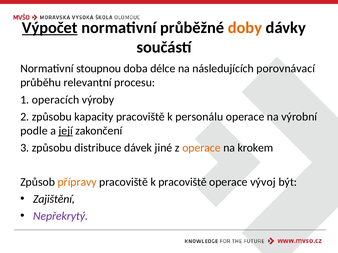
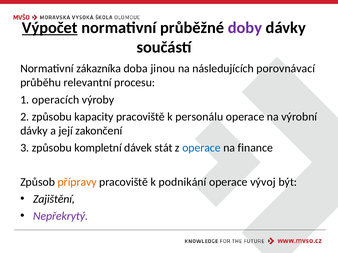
doby colour: orange -> purple
stoupnou: stoupnou -> zákazníka
délce: délce -> jinou
podle at (34, 131): podle -> dávky
její underline: present -> none
distribuce: distribuce -> kompletní
jiné: jiné -> stát
operace at (201, 148) colour: orange -> blue
krokem: krokem -> finance
k pracoviště: pracoviště -> podnikání
